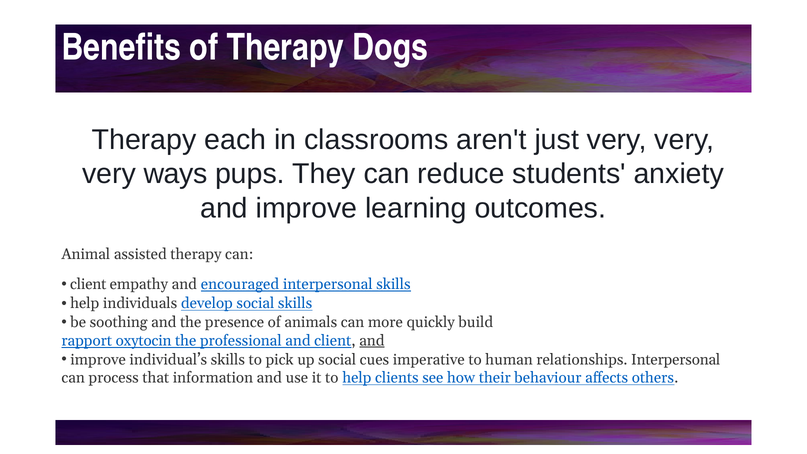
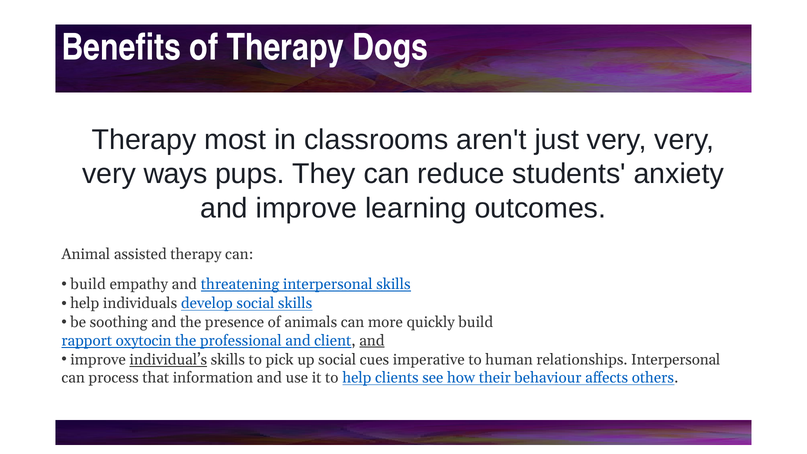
each: each -> most
client at (88, 284): client -> build
encouraged: encouraged -> threatening
individual’s underline: none -> present
